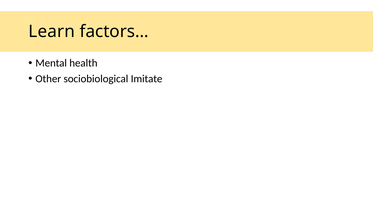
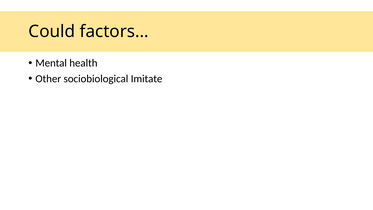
Learn: Learn -> Could
